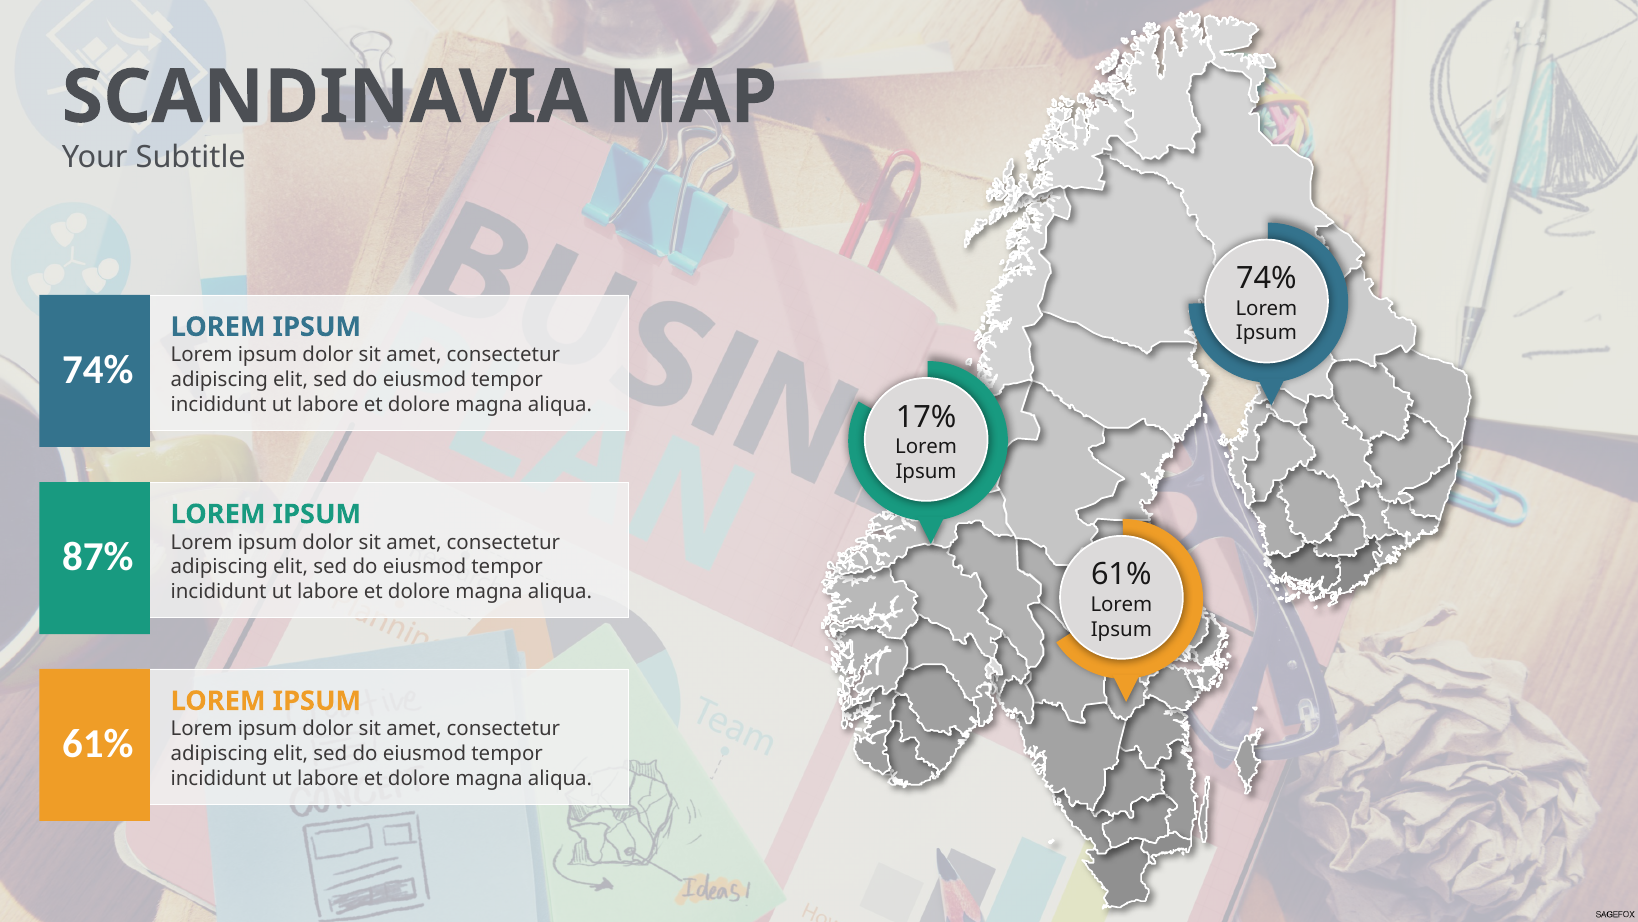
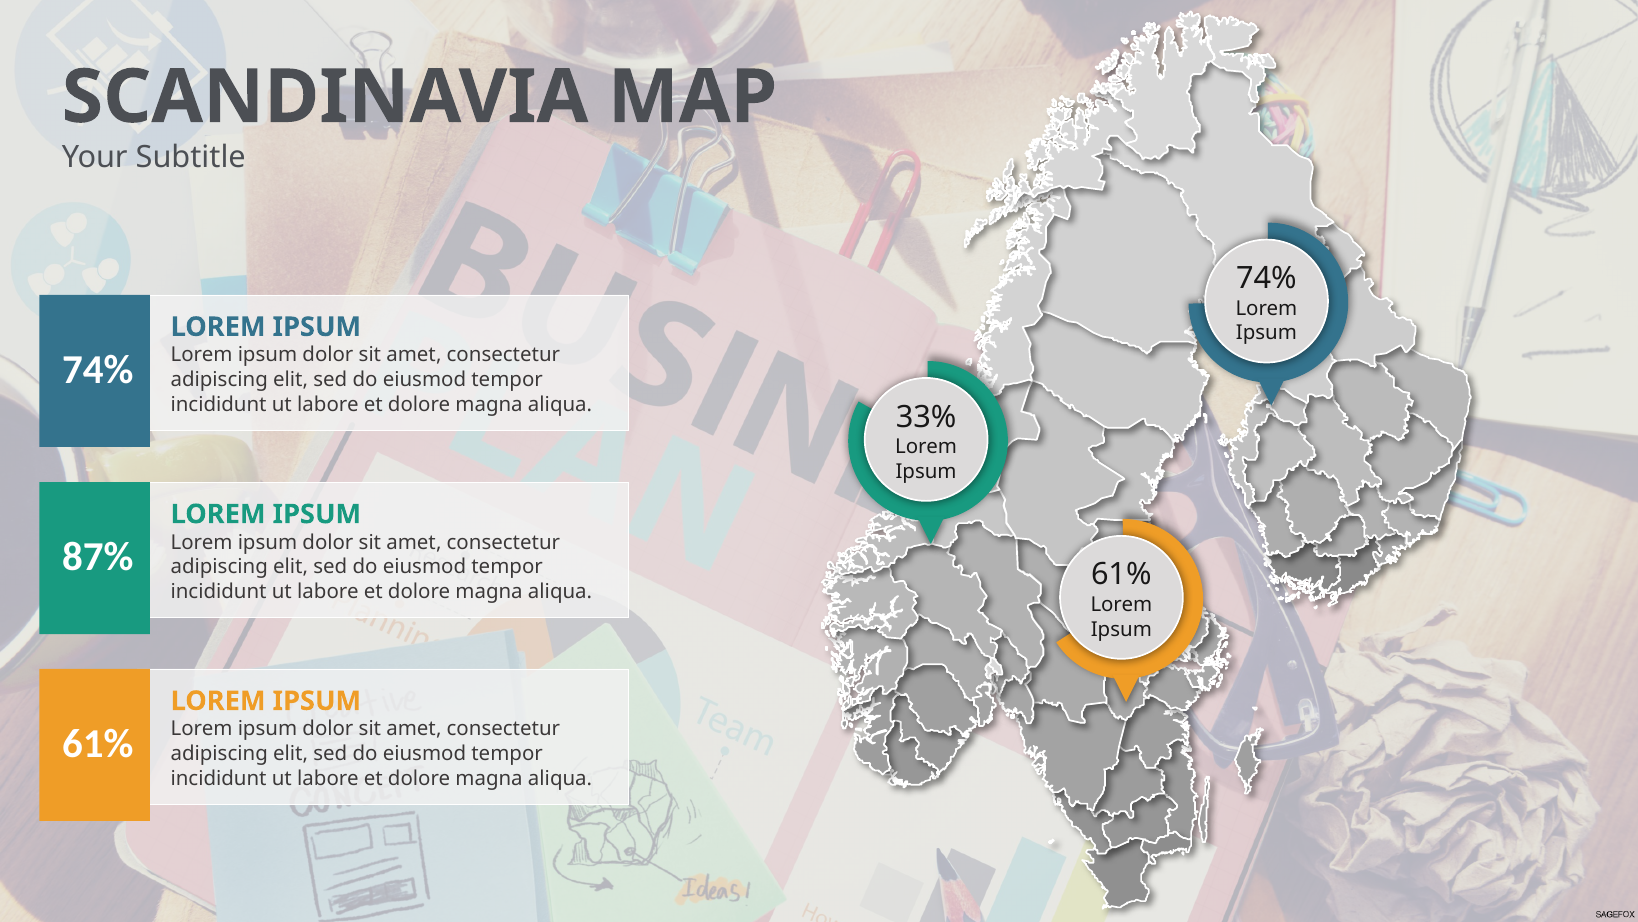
17%: 17% -> 33%
